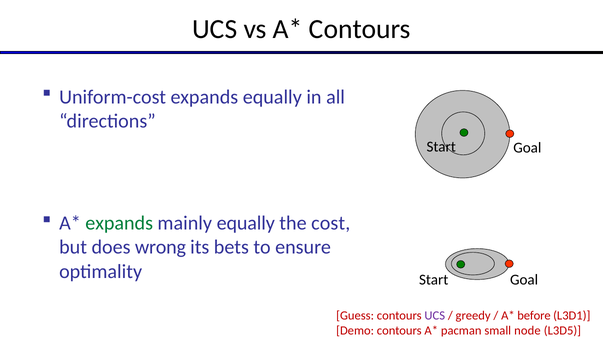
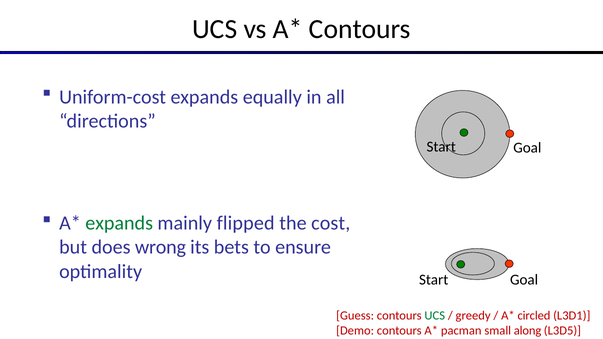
mainly equally: equally -> flipped
UCS at (435, 316) colour: purple -> green
before: before -> circled
node: node -> along
